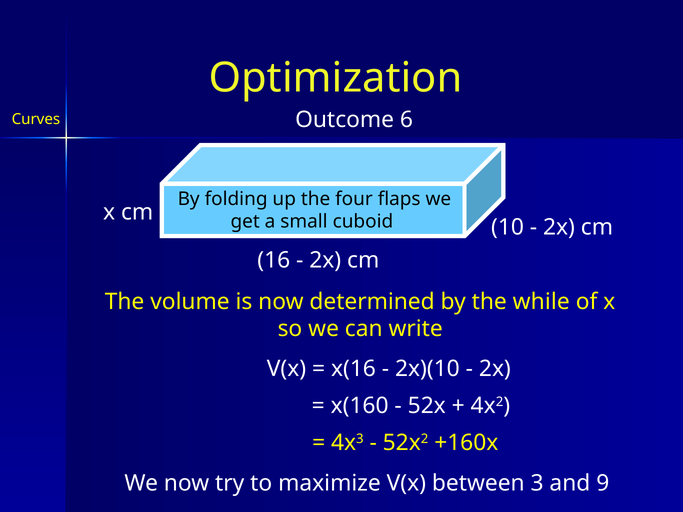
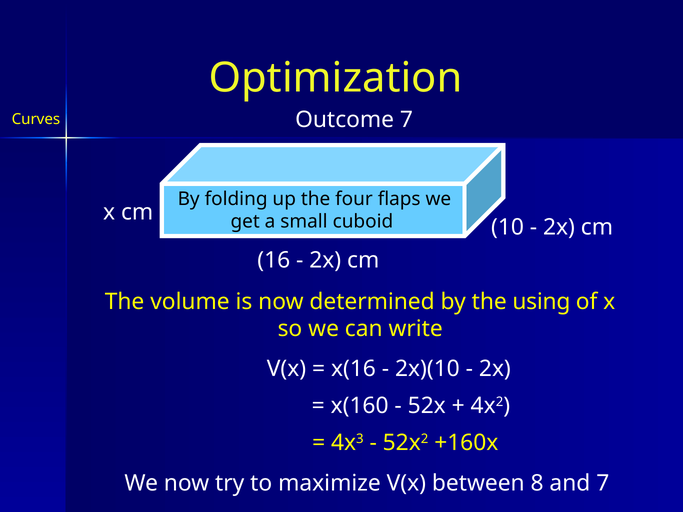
Outcome 6: 6 -> 7
while: while -> using
3: 3 -> 8
and 9: 9 -> 7
